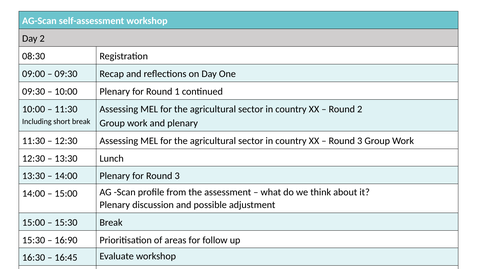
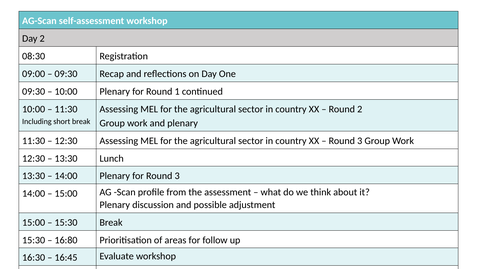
16:90: 16:90 -> 16:80
